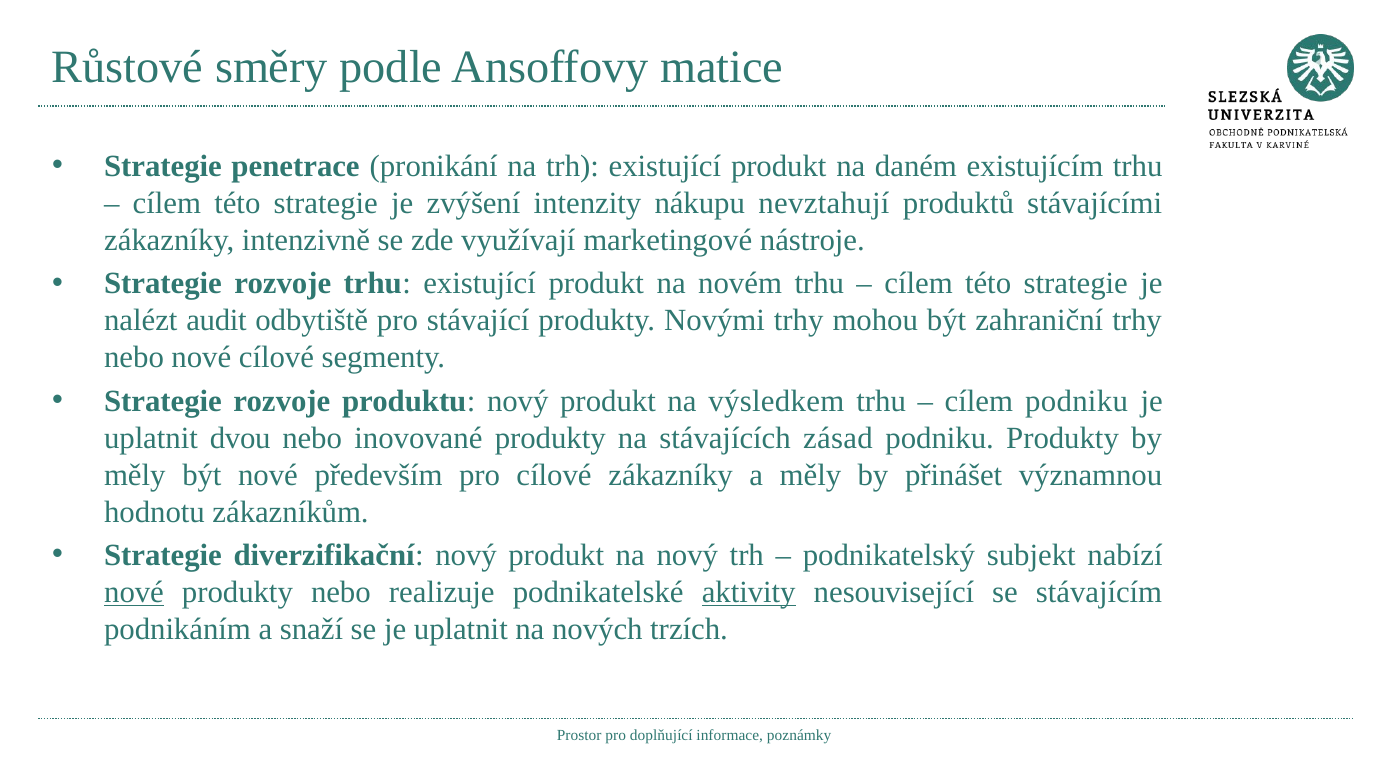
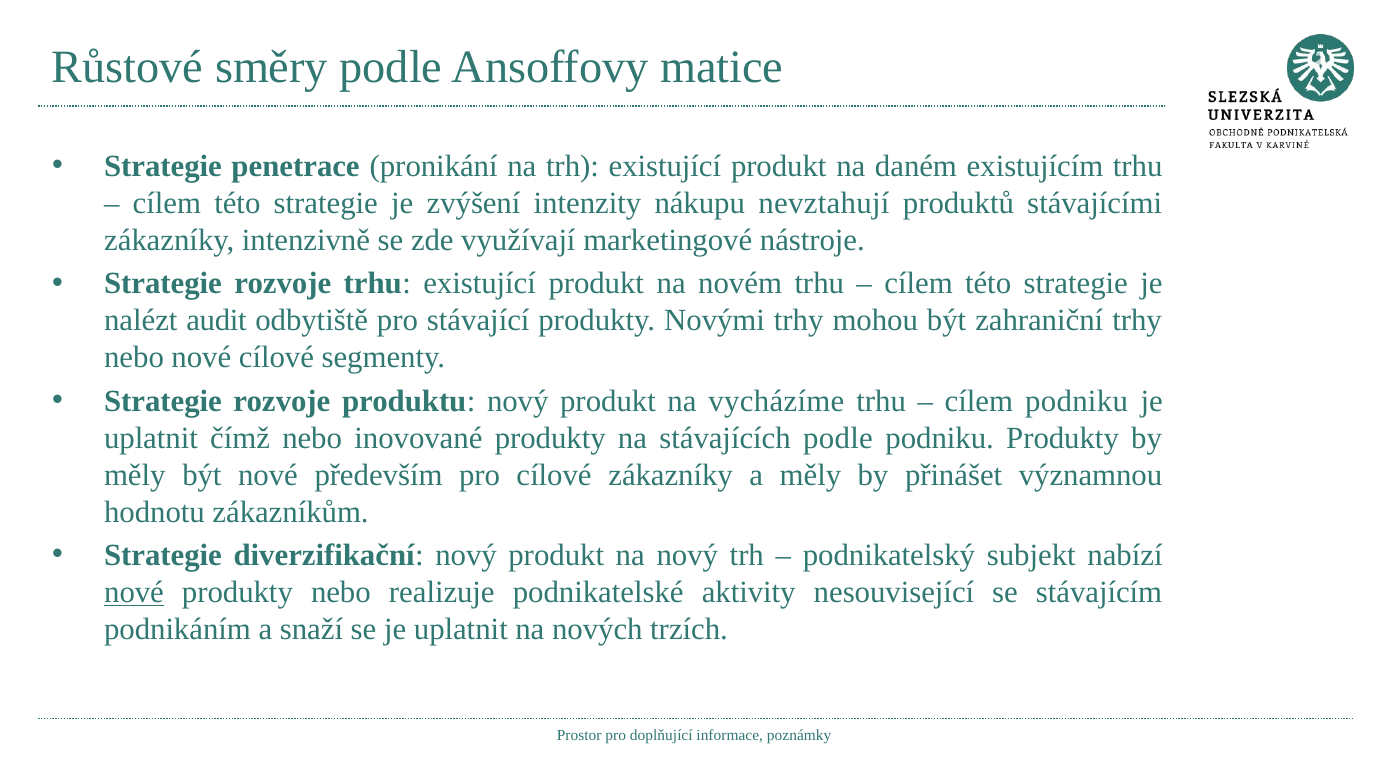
výsledkem: výsledkem -> vycházíme
dvou: dvou -> čímž
stávajících zásad: zásad -> podle
aktivity underline: present -> none
